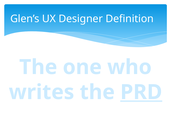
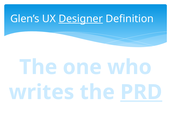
Designer underline: none -> present
